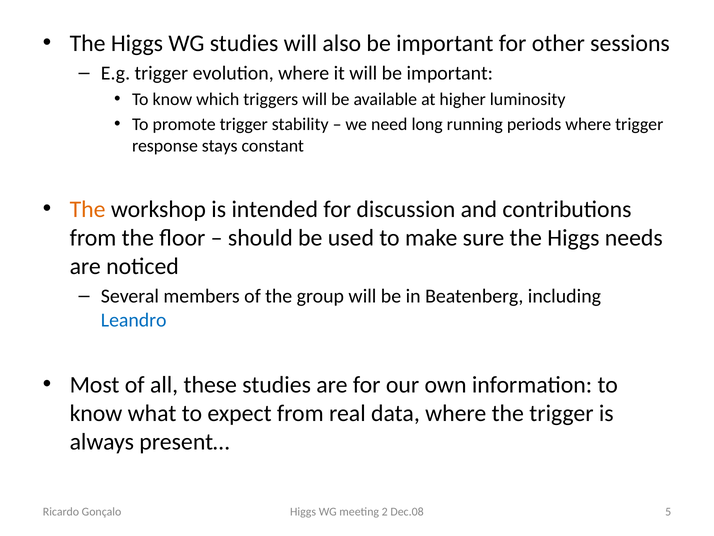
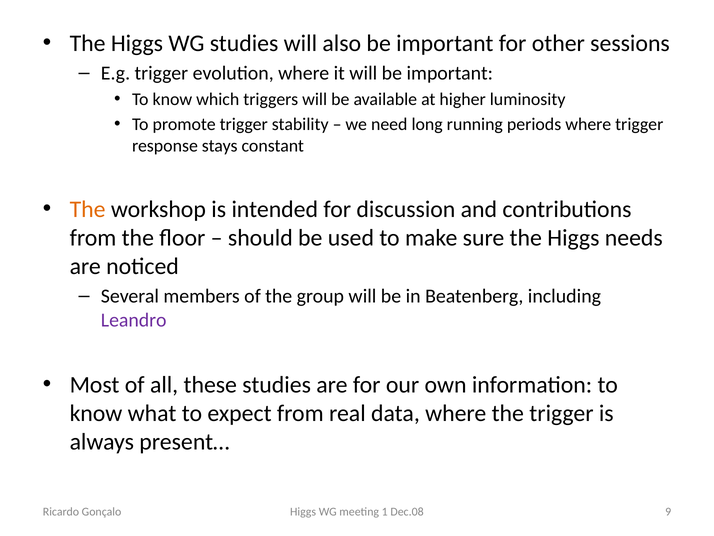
Leandro colour: blue -> purple
2: 2 -> 1
5: 5 -> 9
